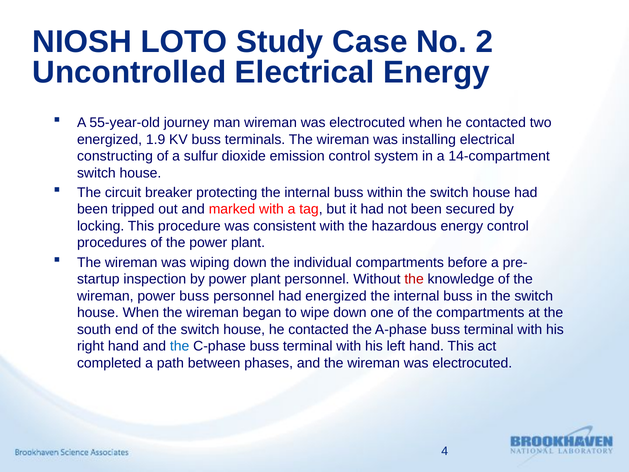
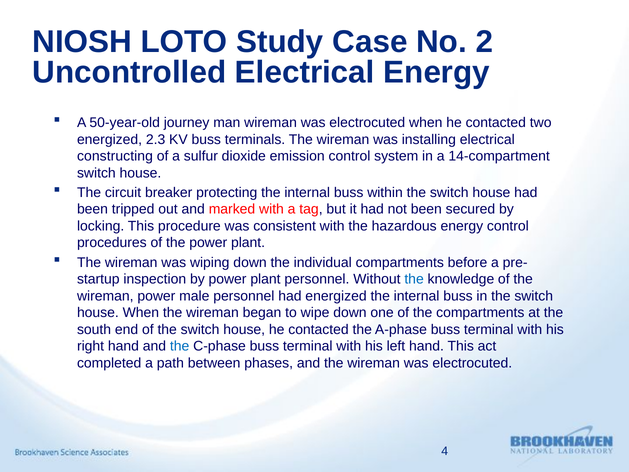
55-year-old: 55-year-old -> 50-year-old
1.9: 1.9 -> 2.3
the at (414, 279) colour: red -> blue
power buss: buss -> male
